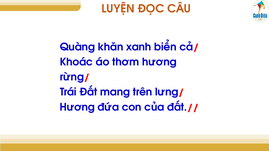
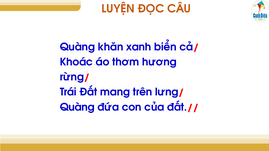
Hương at (77, 107): Hương -> Quàng
